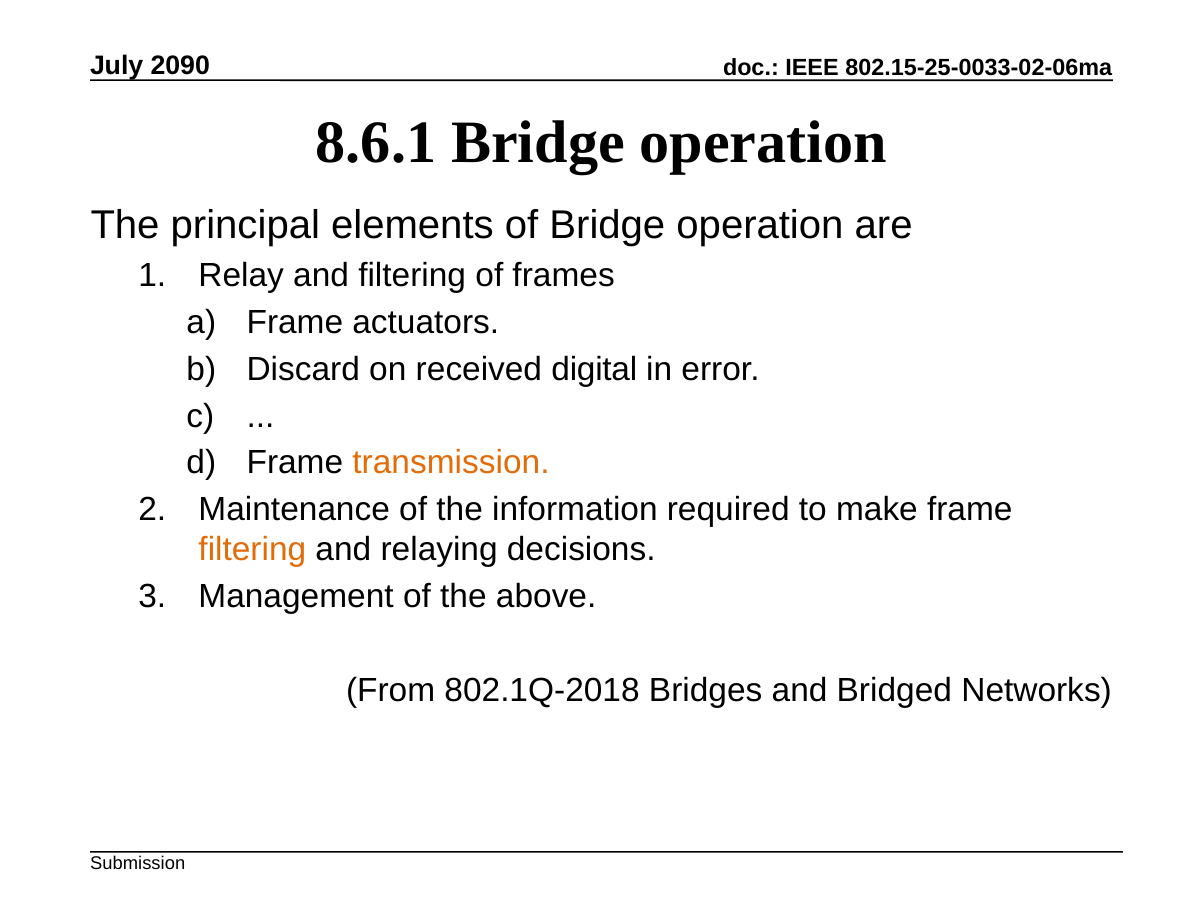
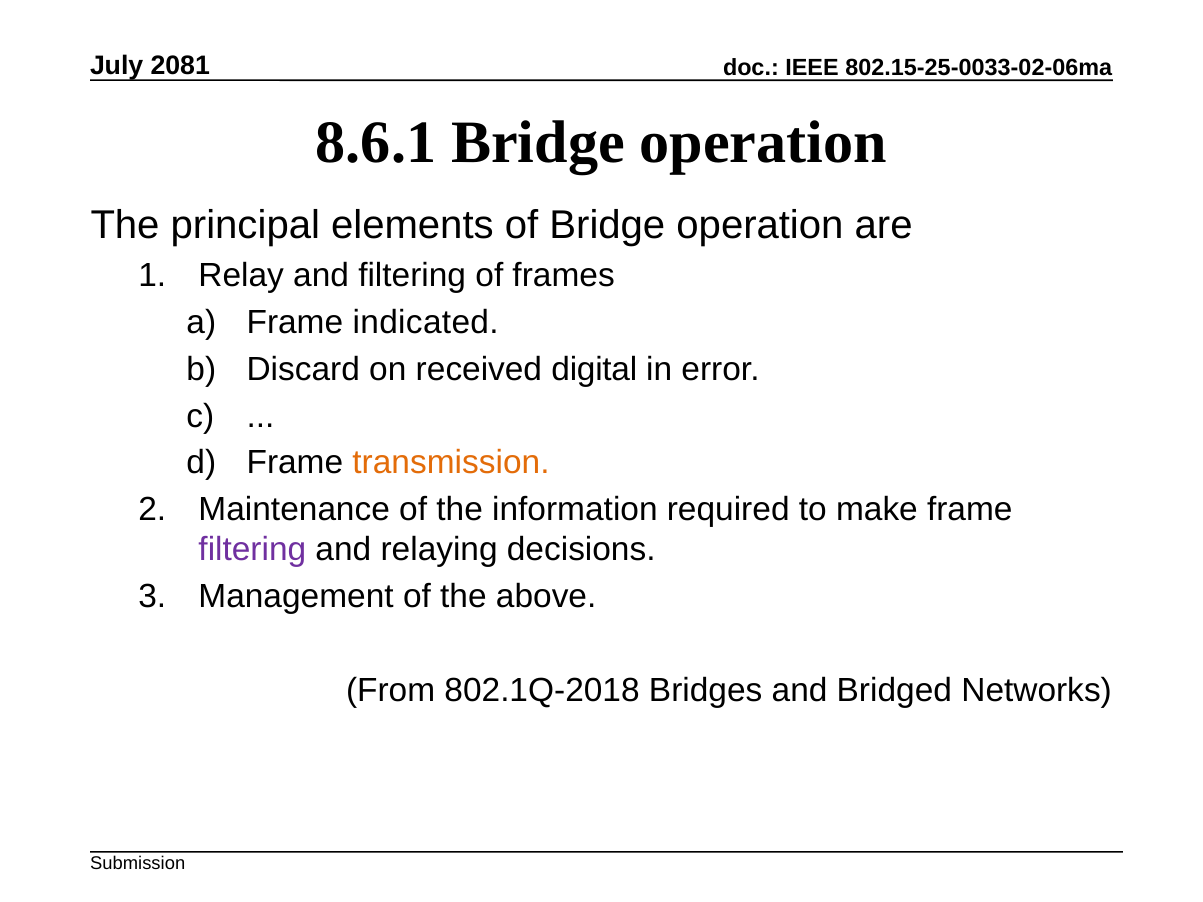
2090: 2090 -> 2081
actuators: actuators -> indicated
filtering at (252, 550) colour: orange -> purple
